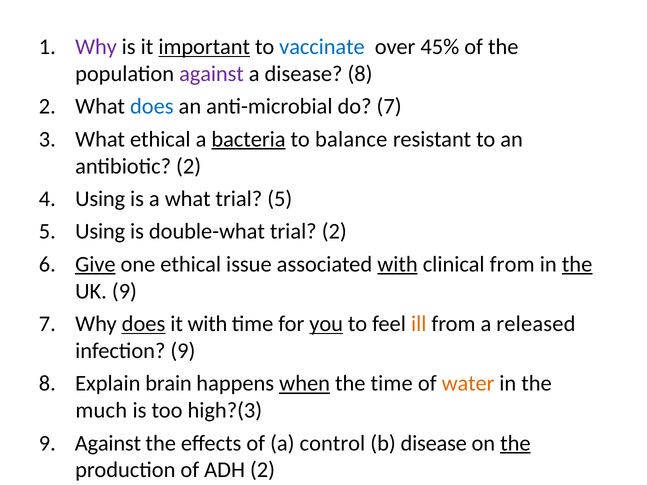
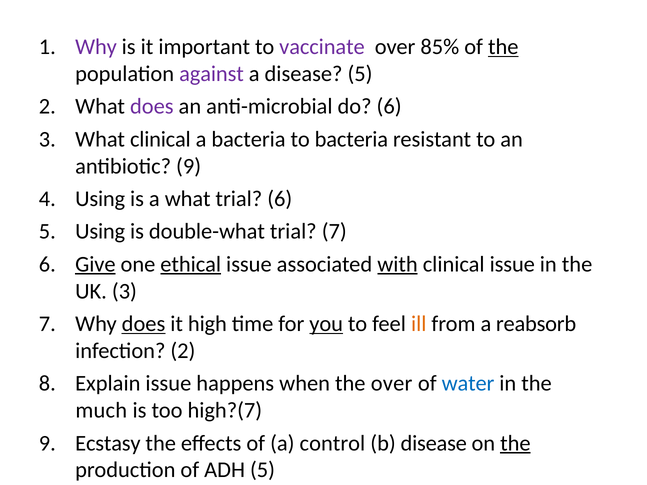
important underline: present -> none
vaccinate colour: blue -> purple
45%: 45% -> 85%
the at (503, 47) underline: none -> present
disease 8: 8 -> 5
does at (152, 107) colour: blue -> purple
do 7: 7 -> 6
What ethical: ethical -> clinical
bacteria at (248, 139) underline: present -> none
to balance: balance -> bacteria
antibiotic 2: 2 -> 9
trial 5: 5 -> 6
trial 2: 2 -> 7
ethical at (191, 264) underline: none -> present
clinical from: from -> issue
the at (577, 264) underline: present -> none
UK 9: 9 -> 3
it with: with -> high
released: released -> reabsorb
infection 9: 9 -> 2
Explain brain: brain -> issue
when underline: present -> none
the time: time -> over
water colour: orange -> blue
high?(3: high?(3 -> high?(7
Against at (108, 443): Against -> Ecstasy
ADH 2: 2 -> 5
